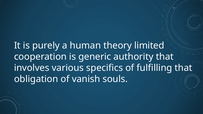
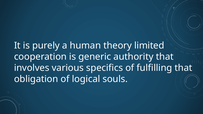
vanish: vanish -> logical
